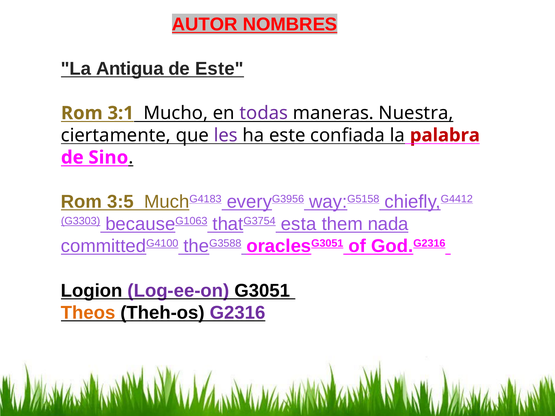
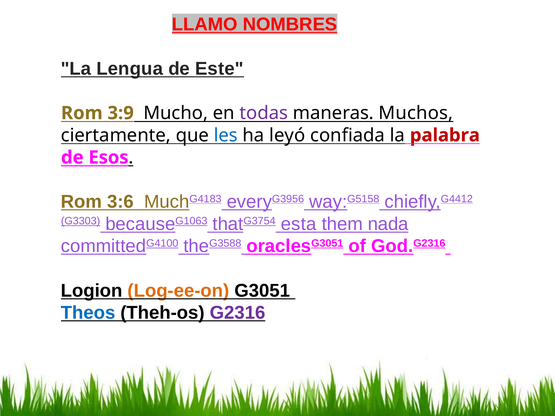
AUTOR: AUTOR -> LLAMO
Antigua: Antigua -> Lengua
3:1: 3:1 -> 3:9
Nuestra: Nuestra -> Muchos
les colour: purple -> blue
ha este: este -> leyó
Sino: Sino -> Esos
3:5: 3:5 -> 3:6
Log-ee-on colour: purple -> orange
Theos colour: orange -> blue
